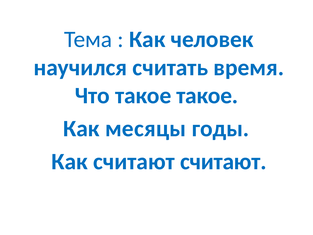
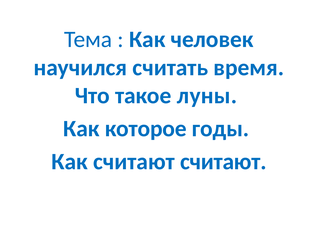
такое такое: такое -> луны
месяцы: месяцы -> которое
